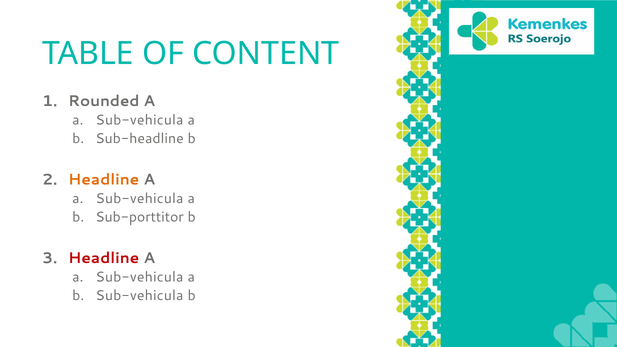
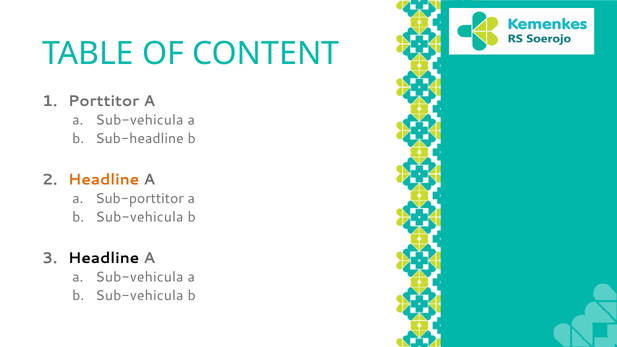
Rounded: Rounded -> Porttitor
Sub-vehicula at (139, 199): Sub-vehicula -> Sub-porttitor
Sub-porttitor at (140, 217): Sub-porttitor -> Sub-vehicula
Headline at (104, 258) colour: red -> black
